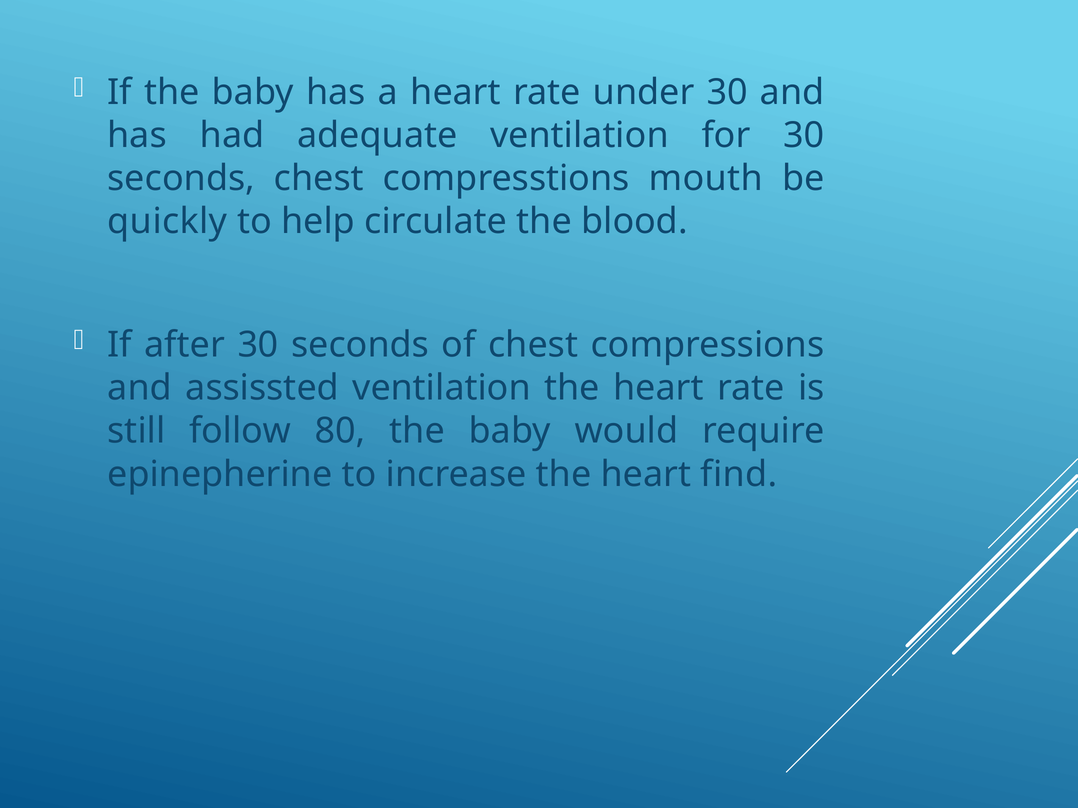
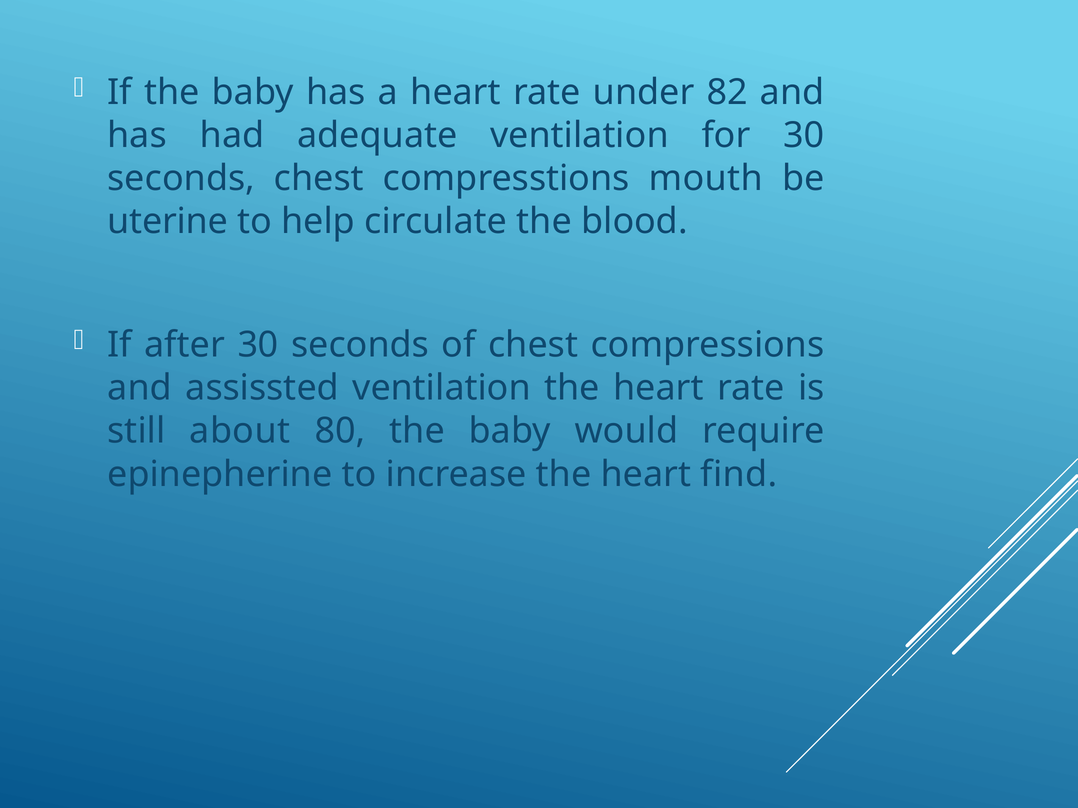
under 30: 30 -> 82
quickly: quickly -> uterine
follow: follow -> about
